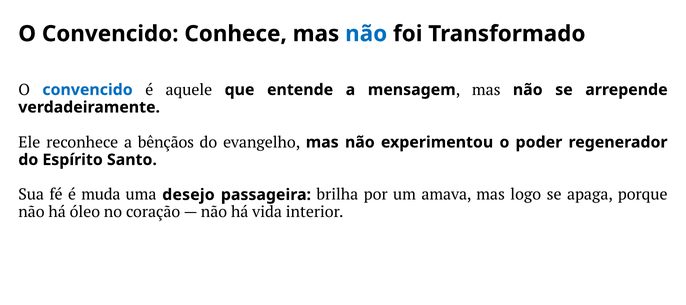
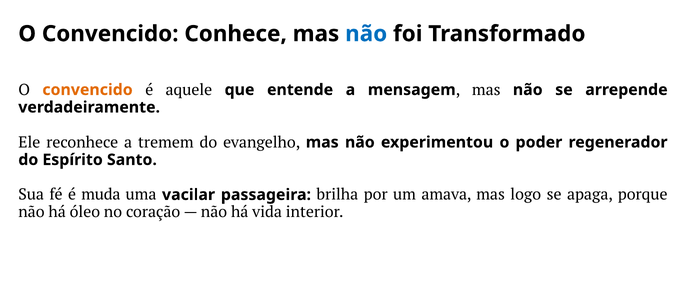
convencido at (88, 90) colour: blue -> orange
bênçãos: bênçãos -> tremem
desejo: desejo -> vacilar
